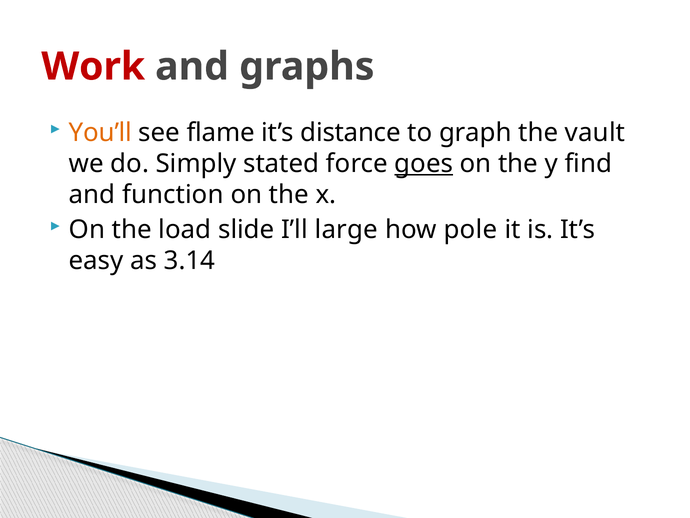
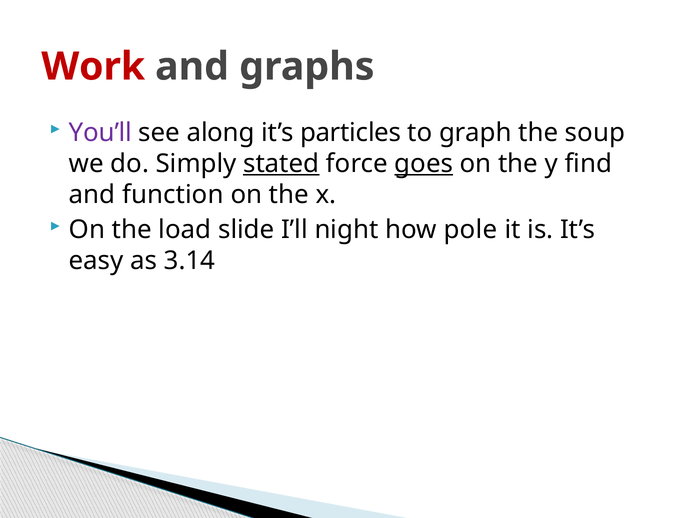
You’ll colour: orange -> purple
flame: flame -> along
distance: distance -> particles
vault: vault -> soup
stated underline: none -> present
large: large -> night
